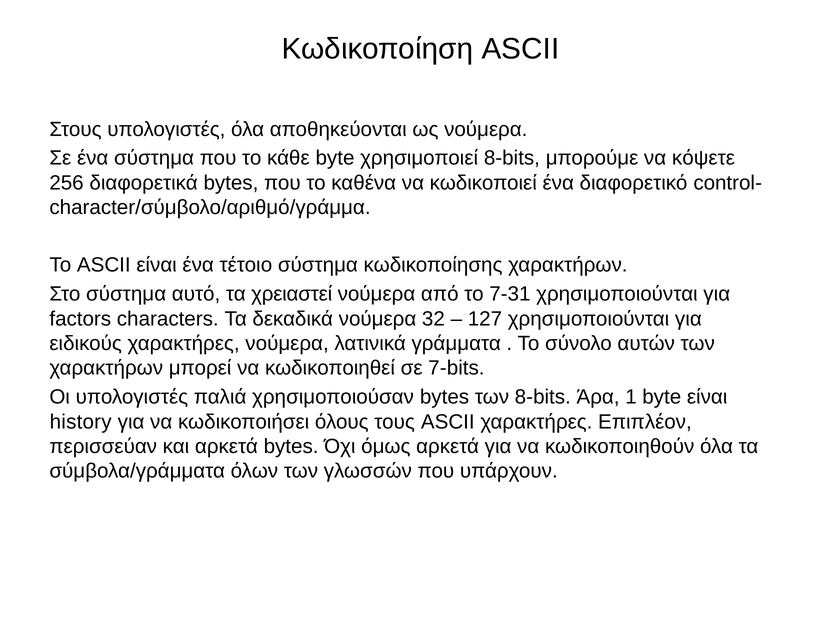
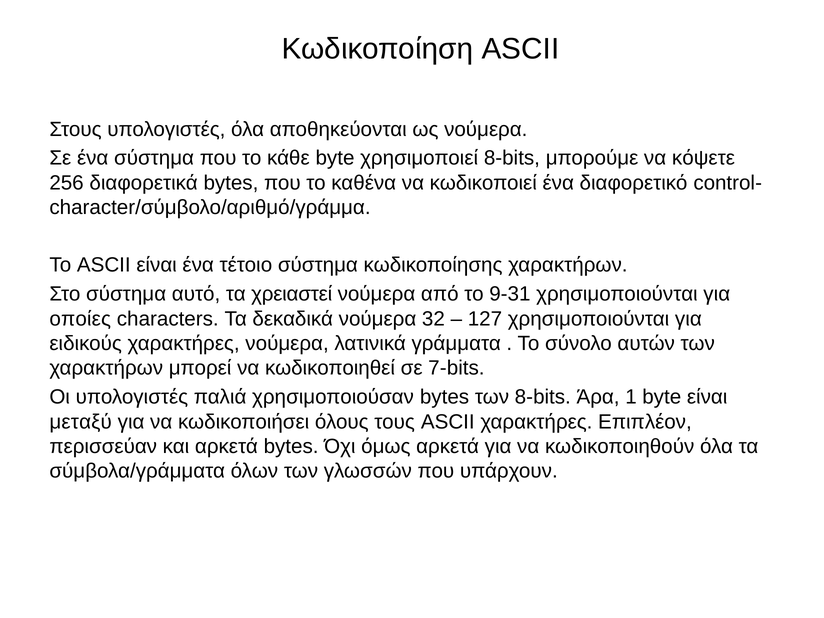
7-31: 7-31 -> 9-31
factors: factors -> οποίες
history: history -> μεταξύ
